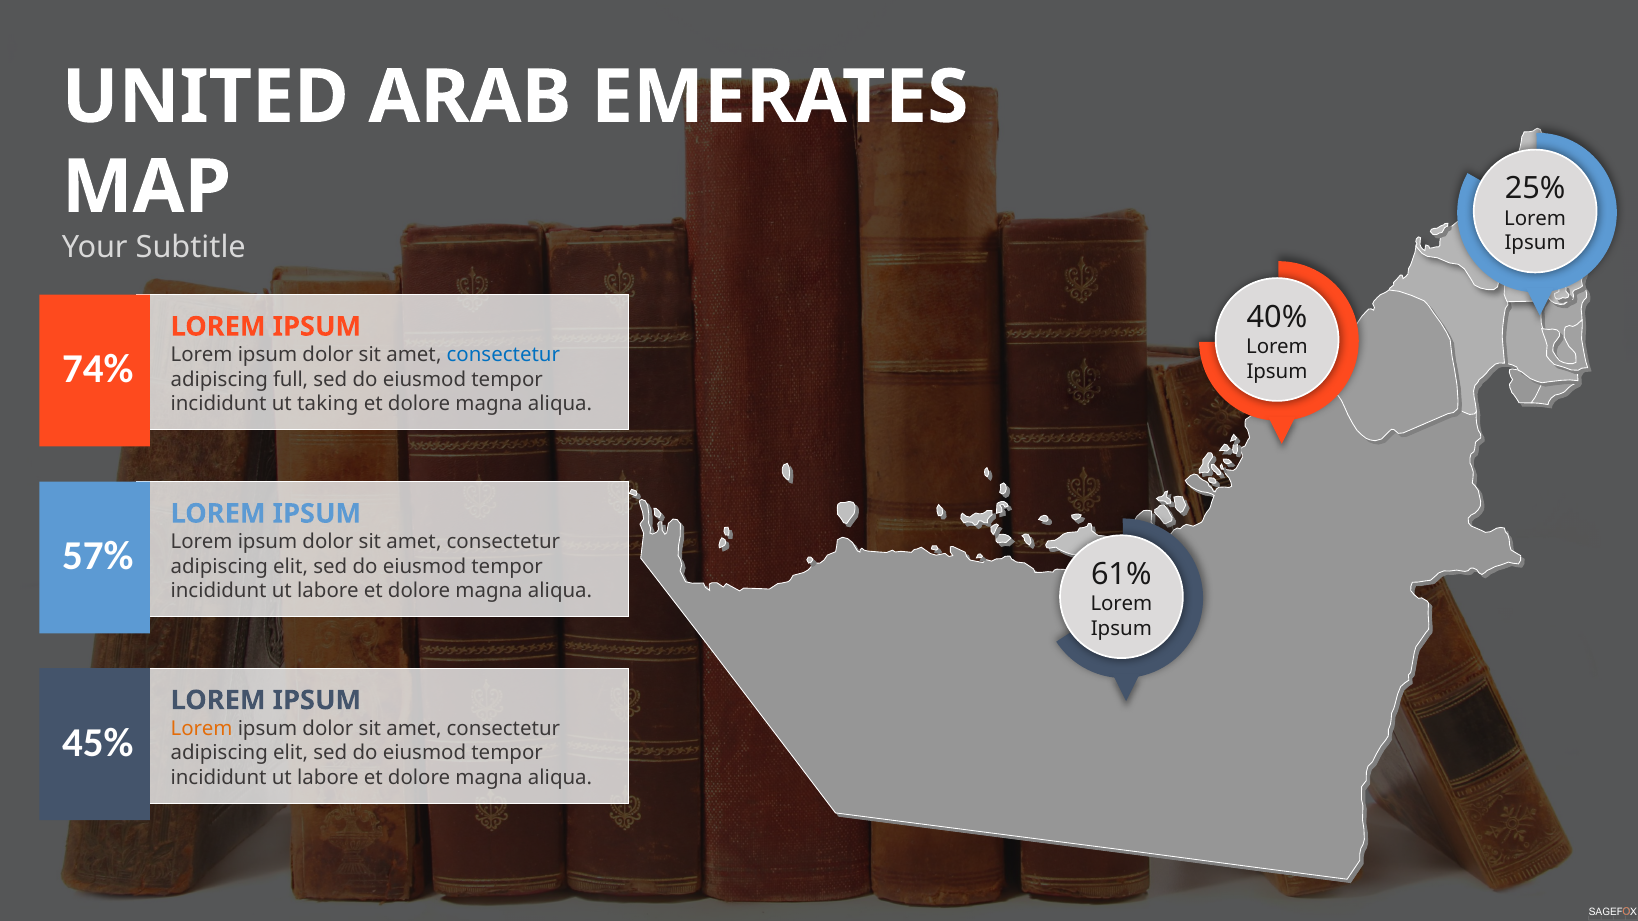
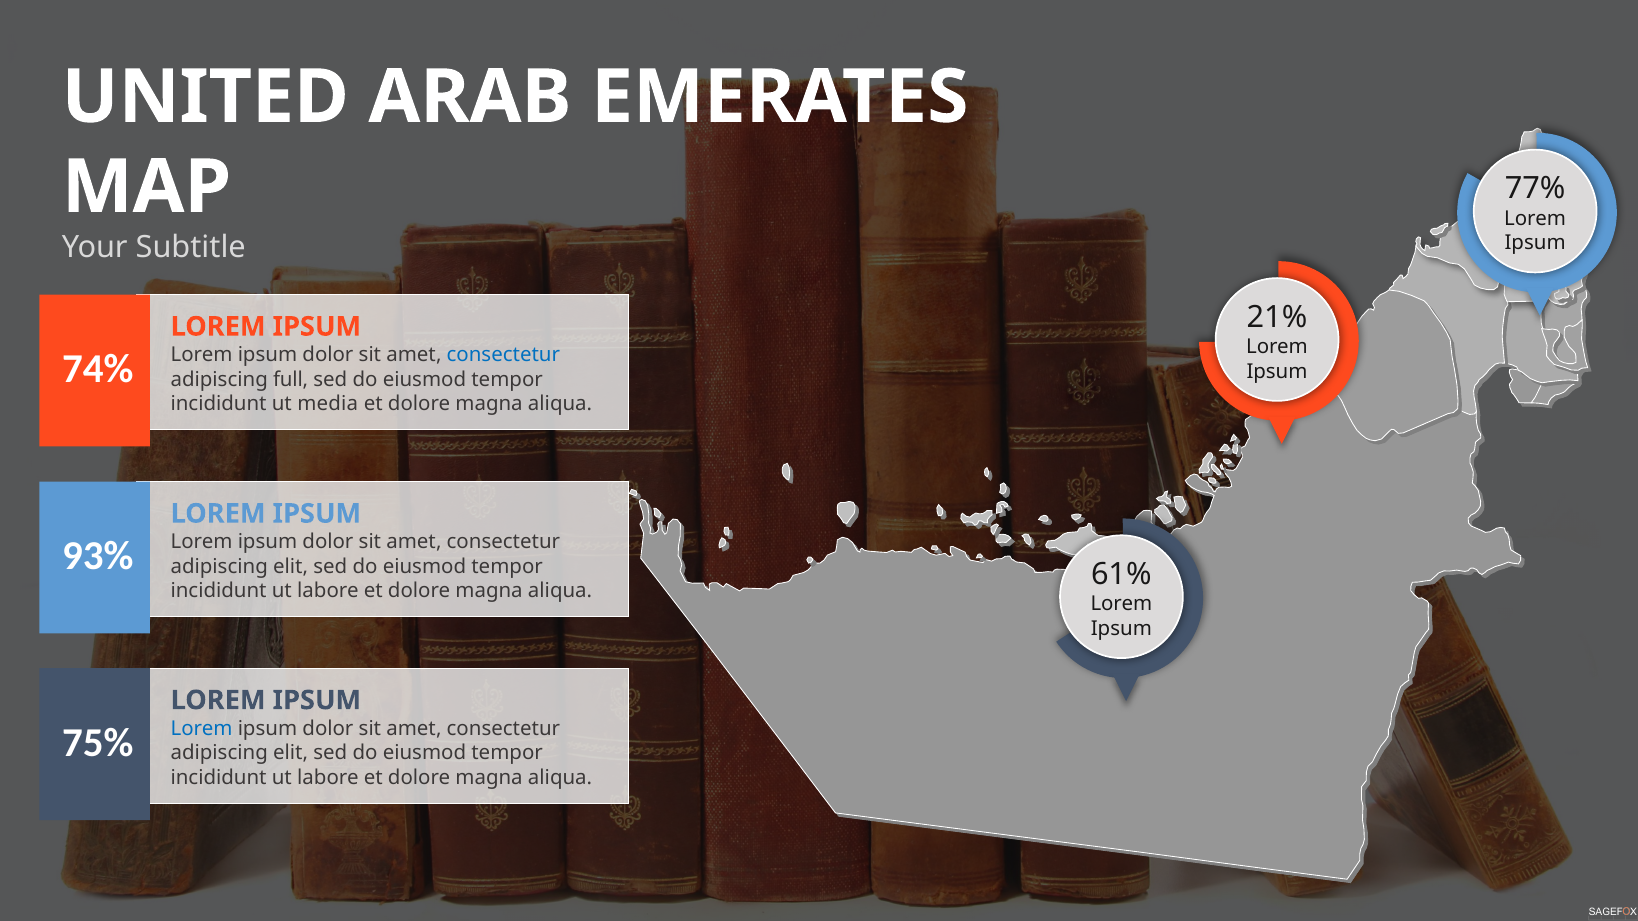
25%: 25% -> 77%
40%: 40% -> 21%
taking: taking -> media
57%: 57% -> 93%
Lorem at (202, 729) colour: orange -> blue
45%: 45% -> 75%
